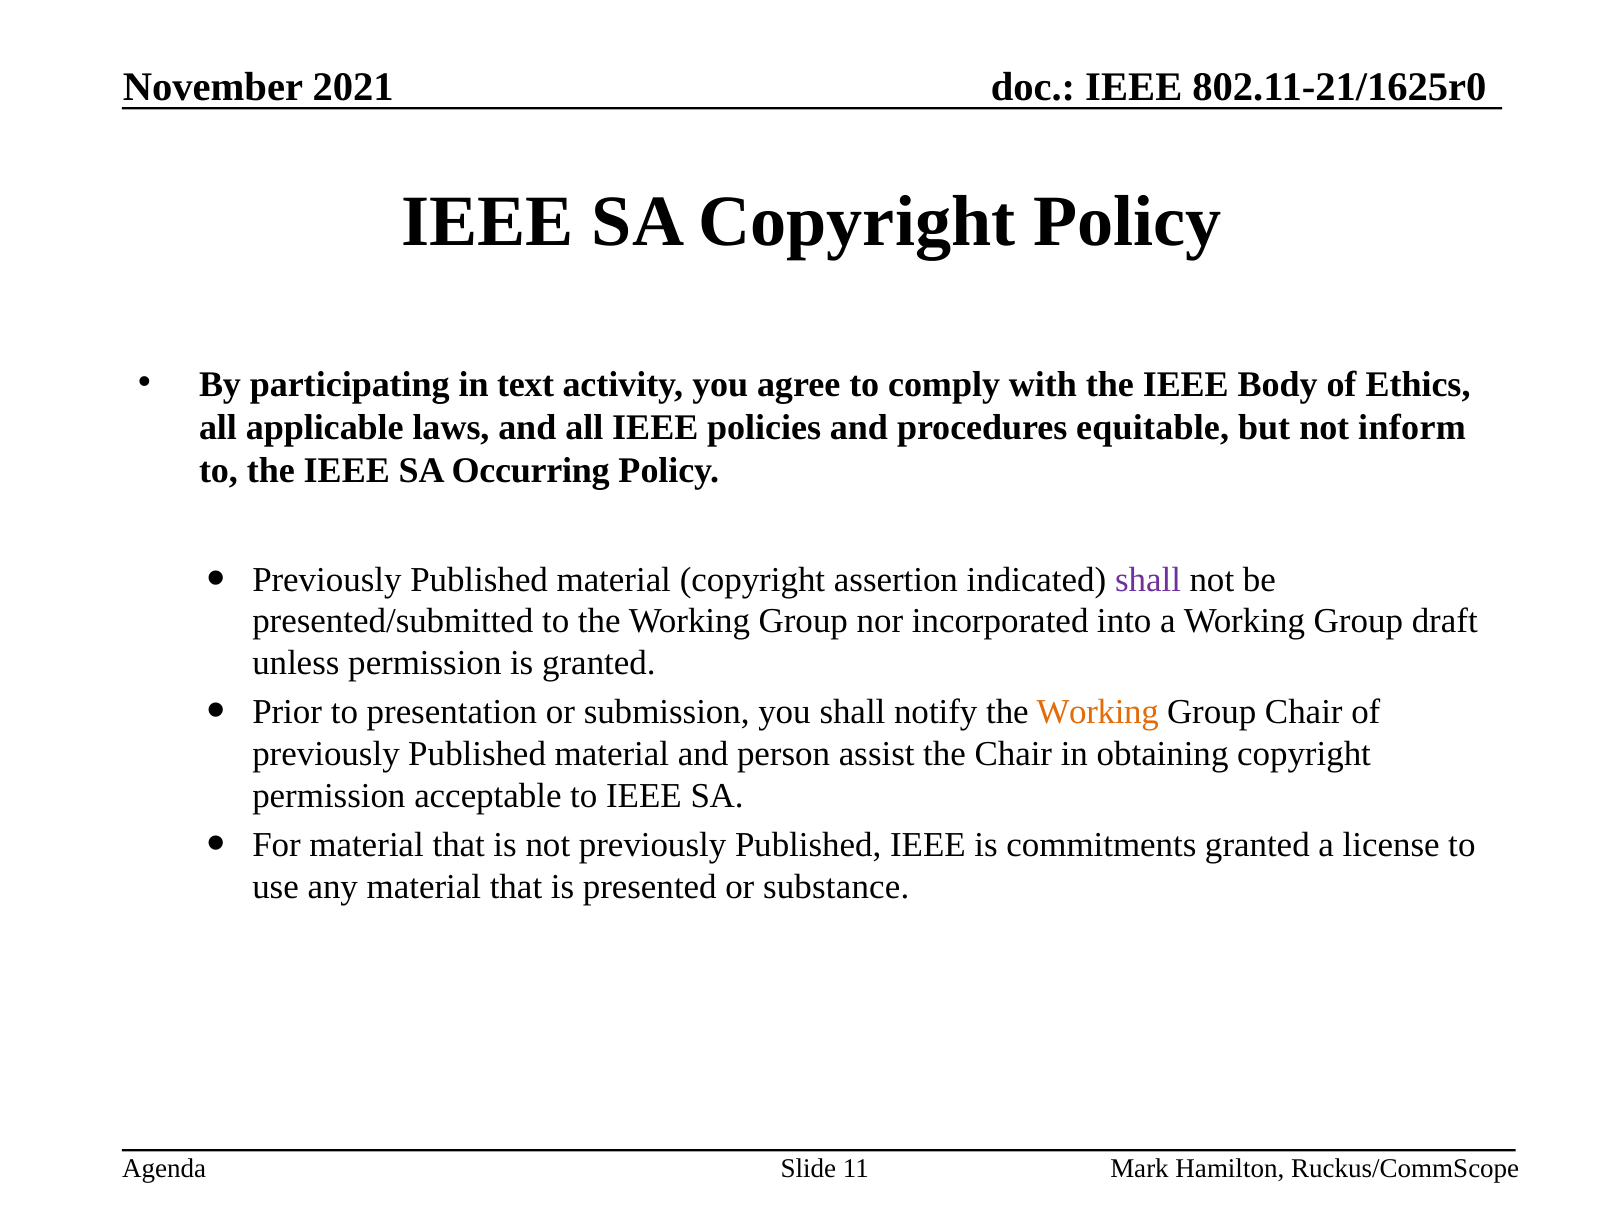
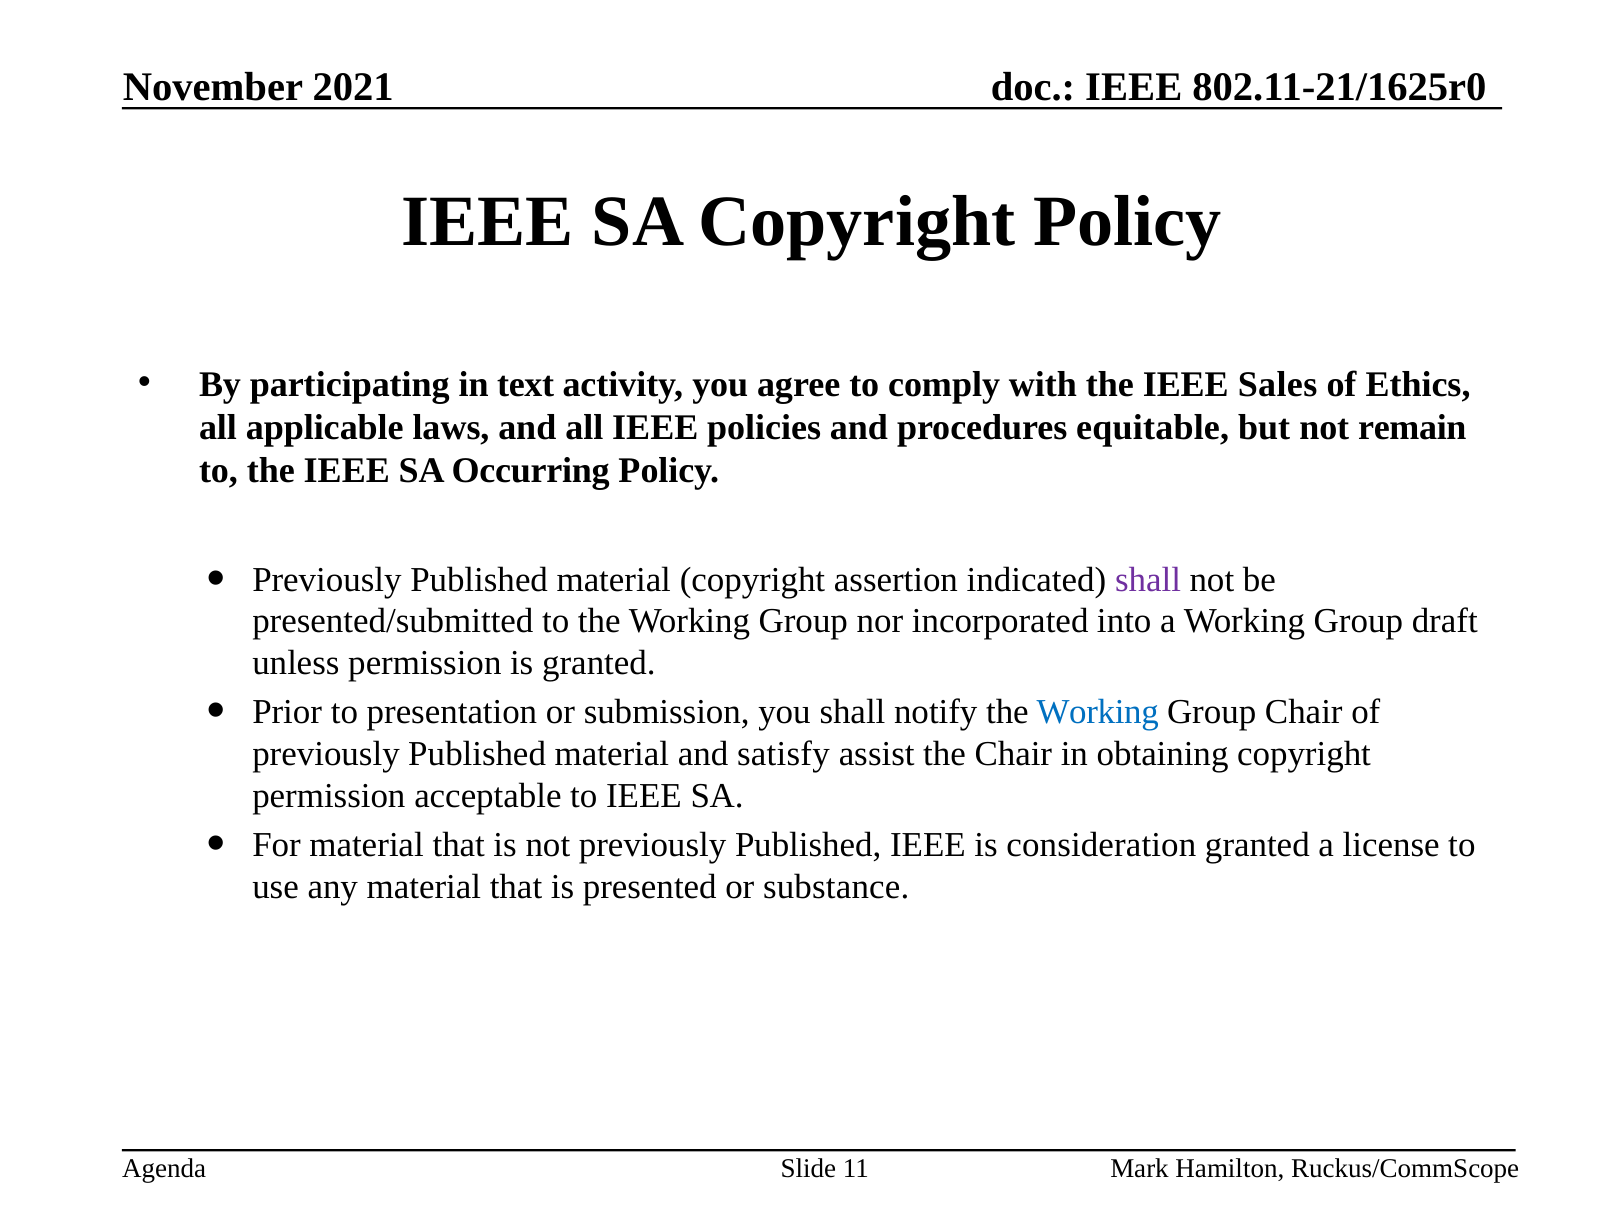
Body: Body -> Sales
inform: inform -> remain
Working at (1098, 712) colour: orange -> blue
person: person -> satisfy
commitments: commitments -> consideration
